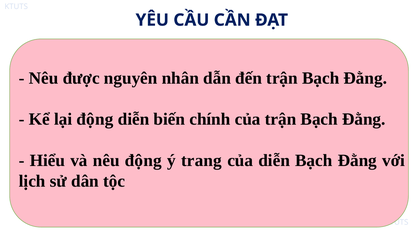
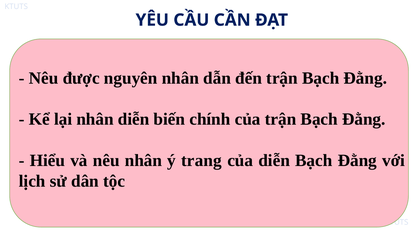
lại động: động -> nhân
nêu động: động -> nhân
